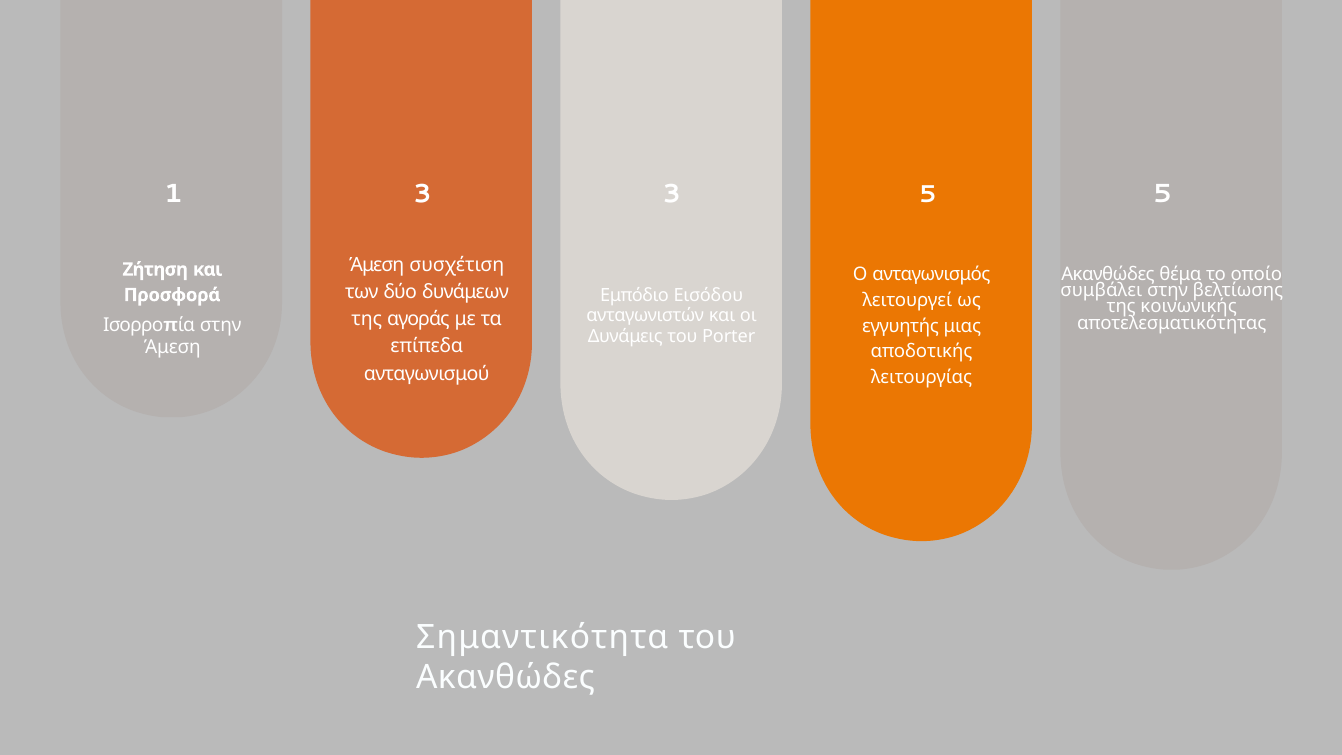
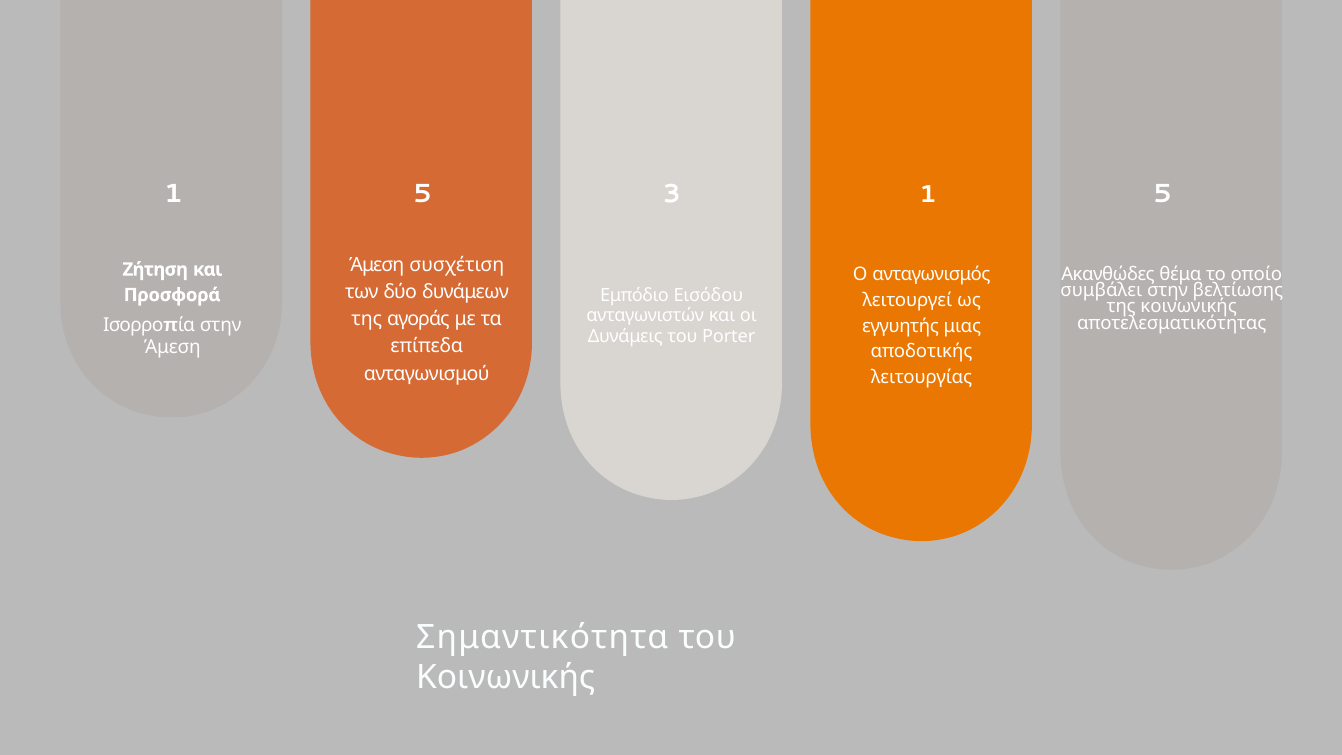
3 at (422, 194): 3 -> 5
3 5: 5 -> 1
Ακανθώδες at (506, 677): Ακανθώδες -> Κοινωνικής
